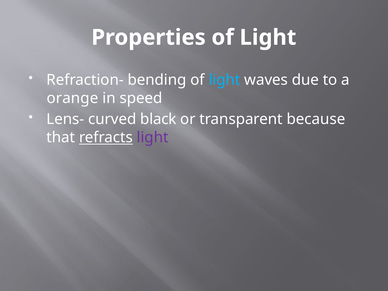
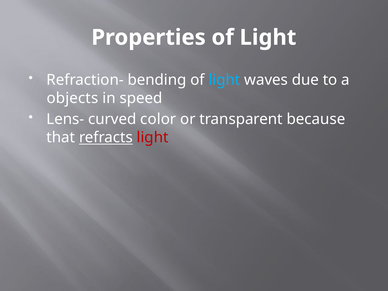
orange: orange -> objects
black: black -> color
light at (153, 137) colour: purple -> red
